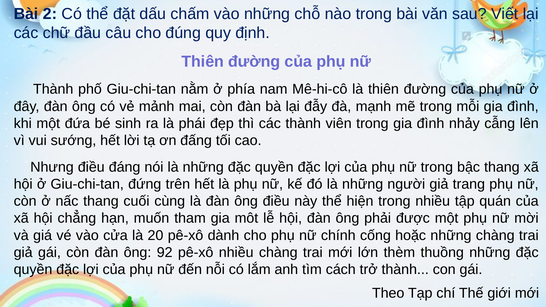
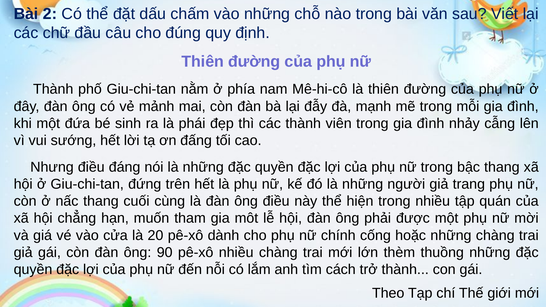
92: 92 -> 90
